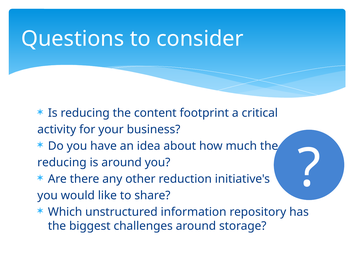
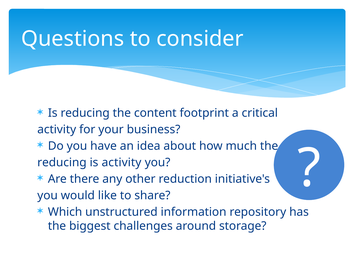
is around: around -> activity
